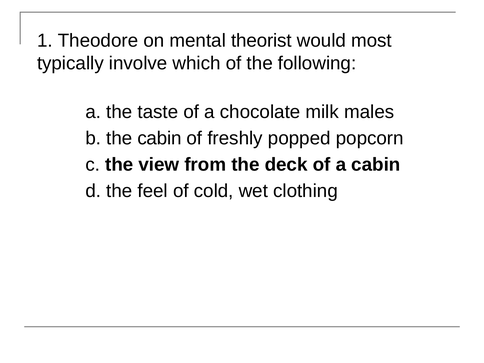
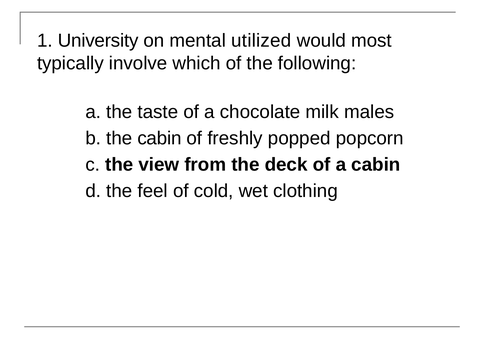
Theodore: Theodore -> University
theorist: theorist -> utilized
